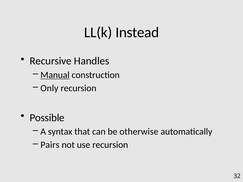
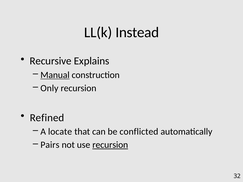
Handles: Handles -> Explains
Possible: Possible -> Refined
syntax: syntax -> locate
otherwise: otherwise -> conflicted
recursion at (110, 145) underline: none -> present
